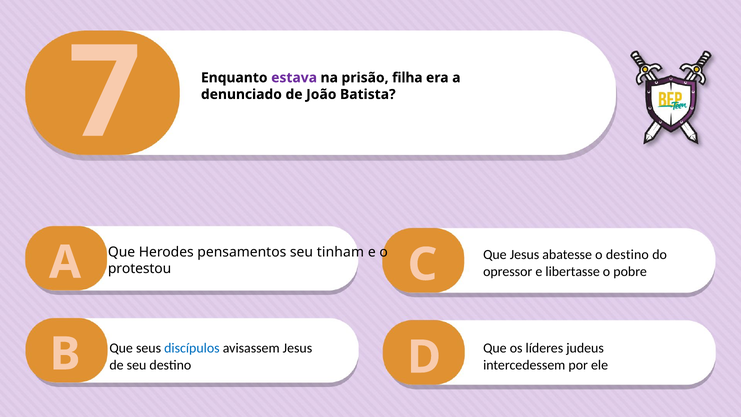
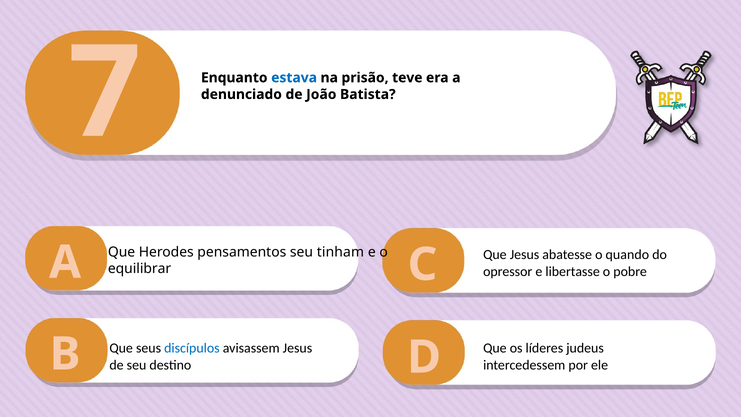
estava colour: purple -> blue
filha: filha -> teve
o destino: destino -> quando
protestou: protestou -> equilibrar
